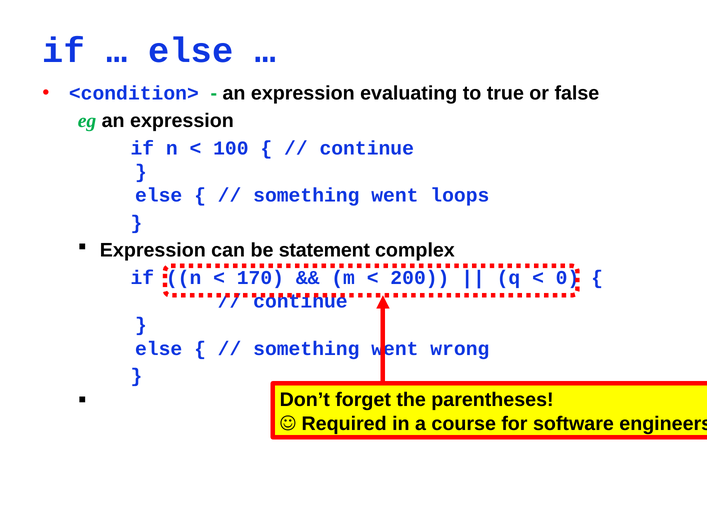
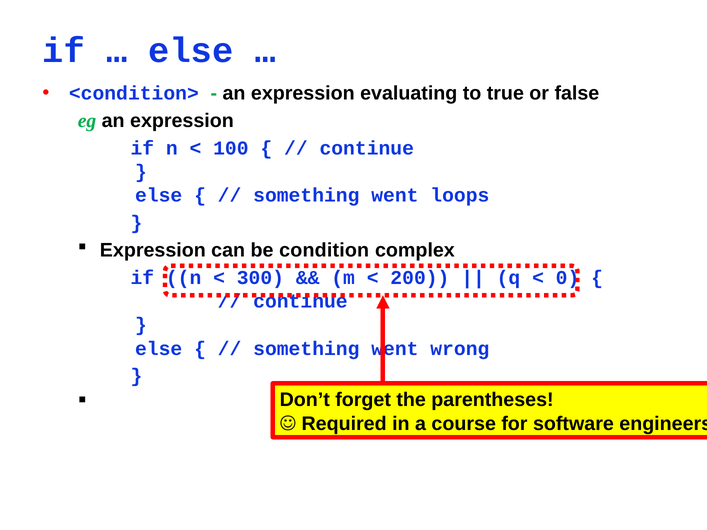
statement: statement -> condition
170: 170 -> 300
